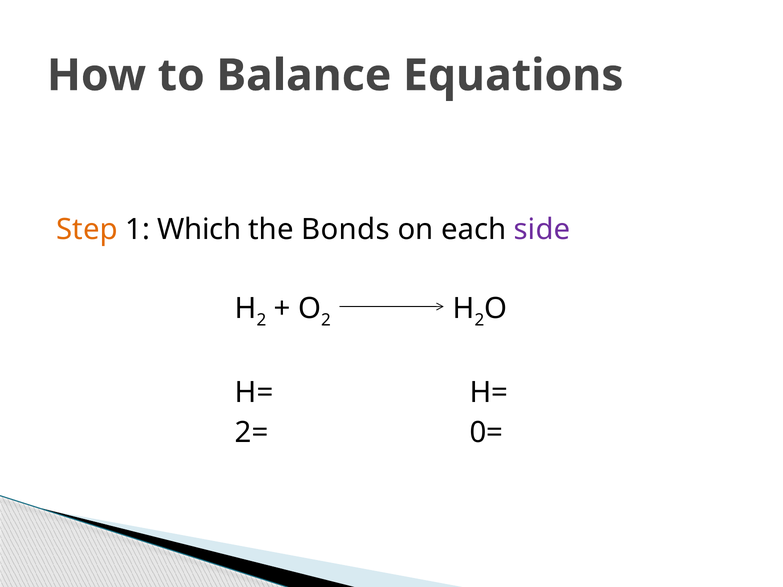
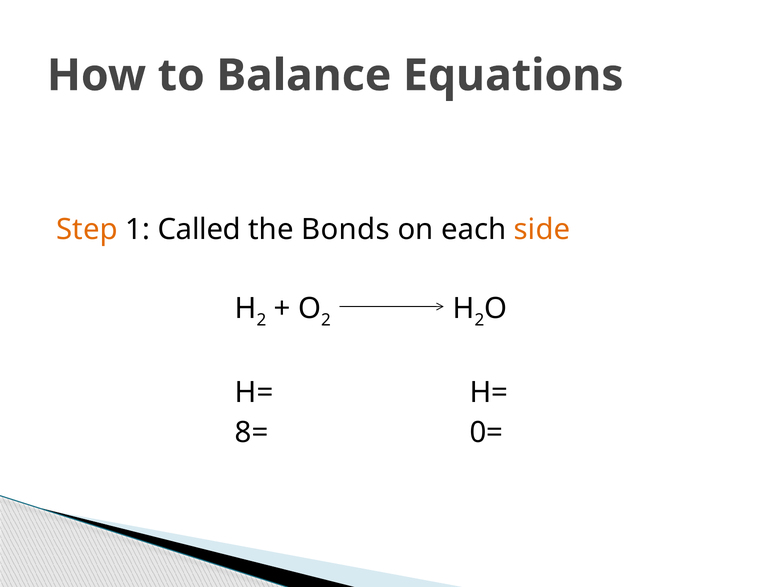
Which: Which -> Called
side colour: purple -> orange
2=: 2= -> 8=
